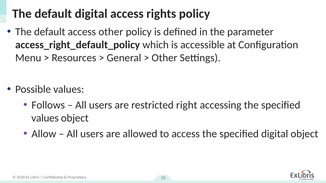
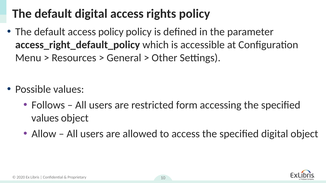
access other: other -> policy
right: right -> form
